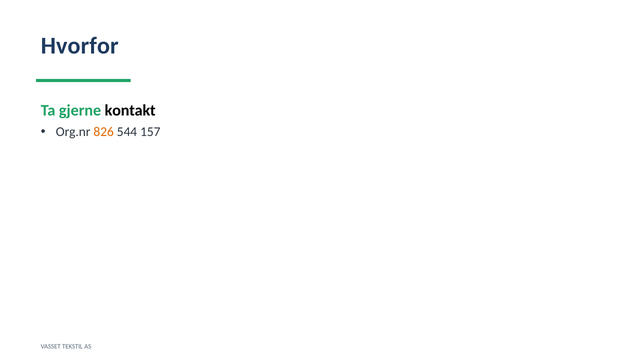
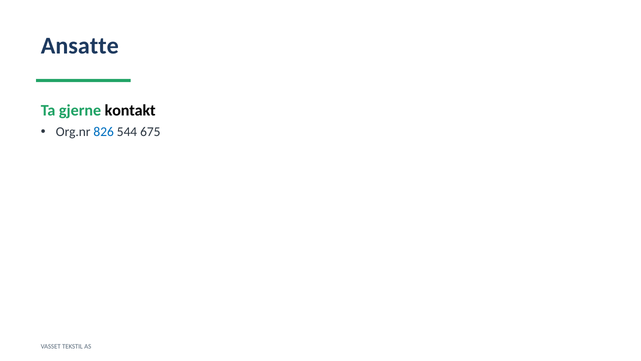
Hvorfor: Hvorfor -> Ansatte
826 colour: orange -> blue
157: 157 -> 675
